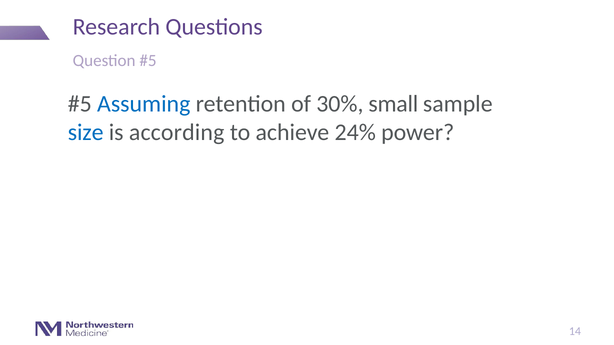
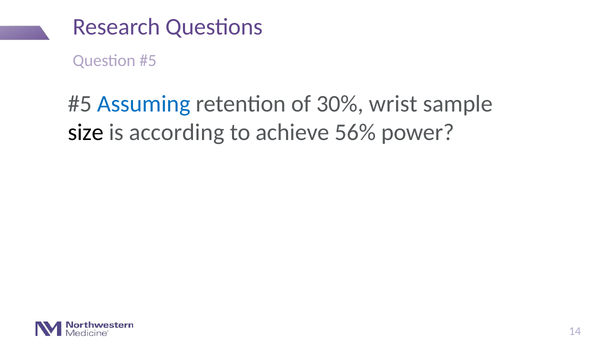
small: small -> wrist
size colour: blue -> black
24%: 24% -> 56%
